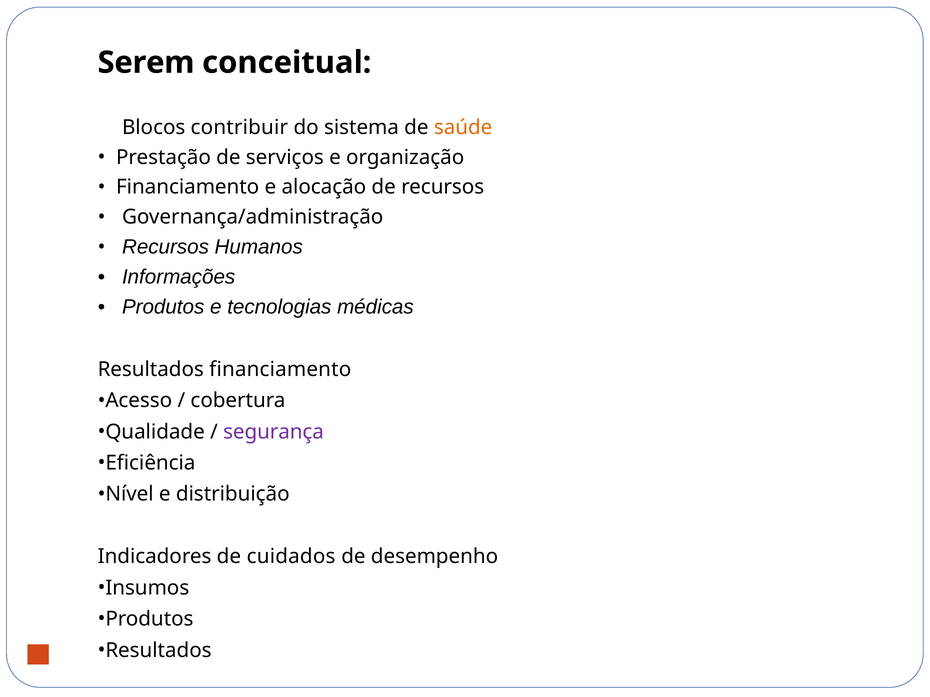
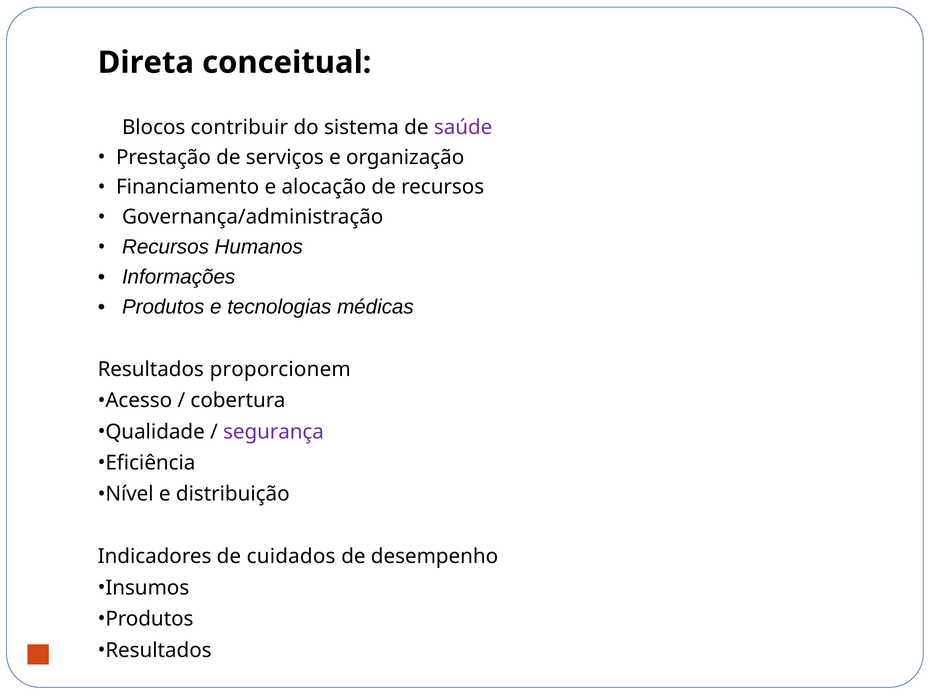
Serem: Serem -> Direta
saúde colour: orange -> purple
Resultados financiamento: financiamento -> proporcionem
